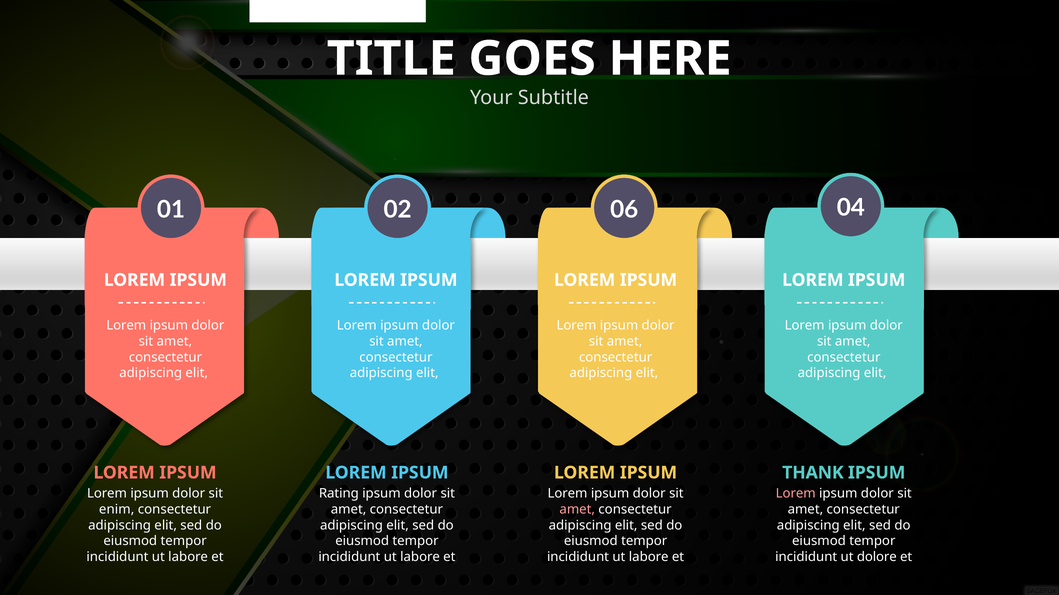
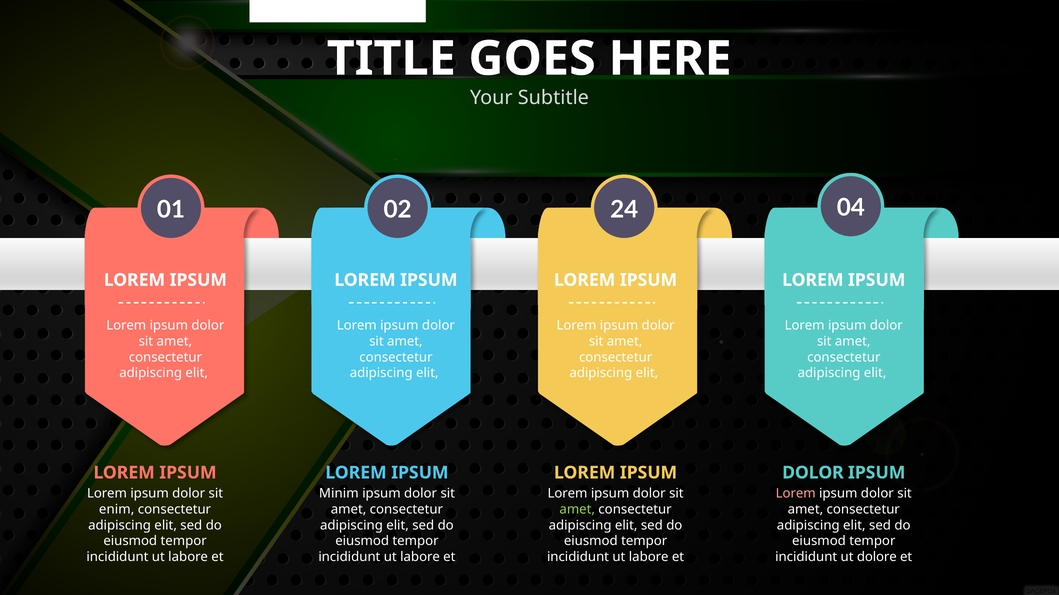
06: 06 -> 24
THANK at (813, 473): THANK -> DOLOR
Rating: Rating -> Minim
amet at (577, 510) colour: pink -> light green
